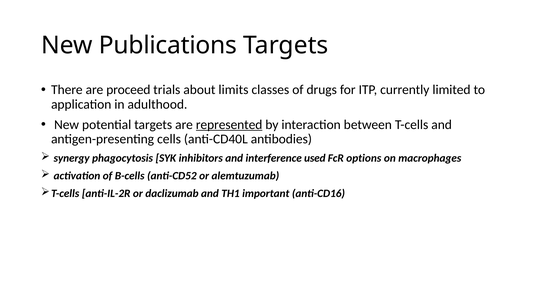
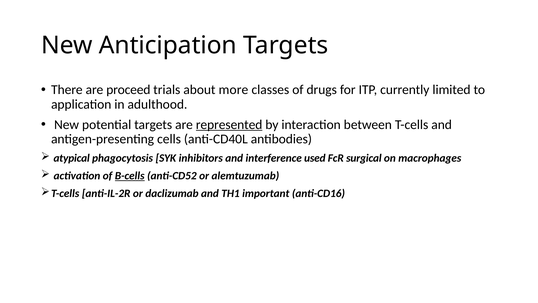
Publications: Publications -> Anticipation
limits: limits -> more
synergy: synergy -> atypical
options: options -> surgical
B-cells underline: none -> present
